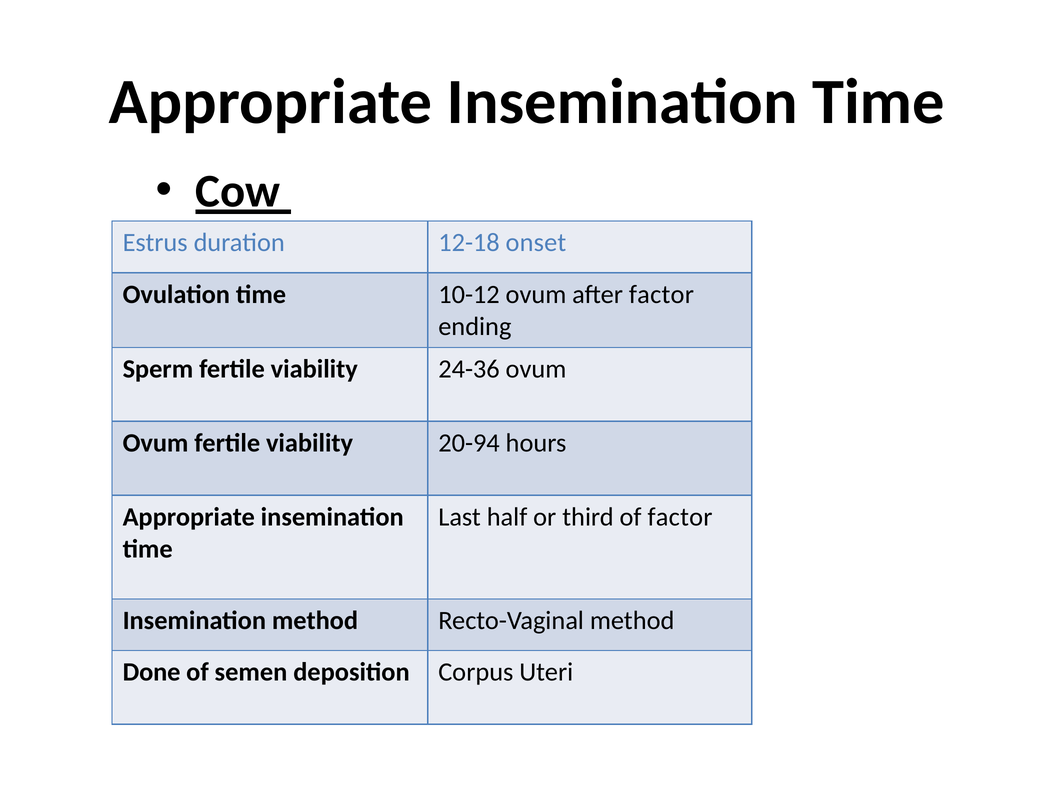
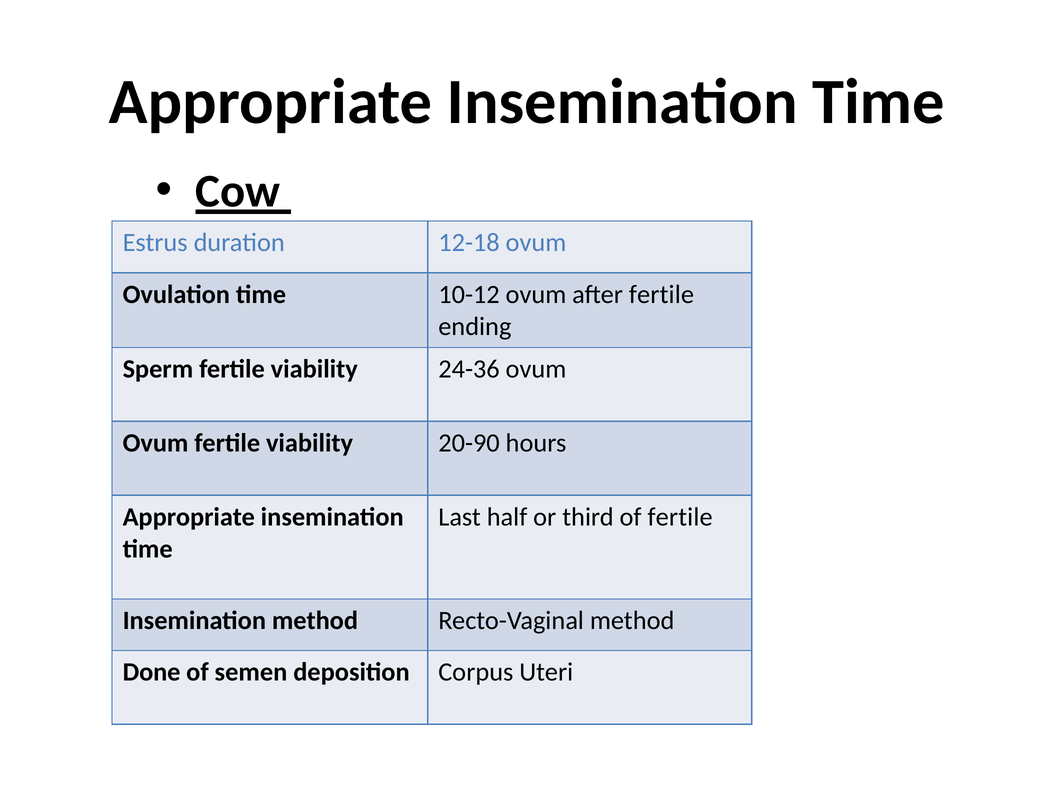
12-18 onset: onset -> ovum
after factor: factor -> fertile
20-94: 20-94 -> 20-90
of factor: factor -> fertile
